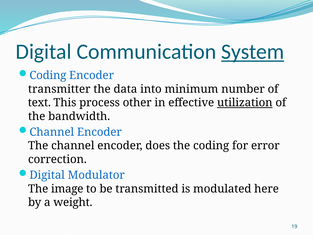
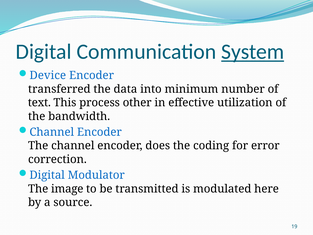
Coding at (48, 75): Coding -> Device
transmitter: transmitter -> transferred
utilization underline: present -> none
weight: weight -> source
